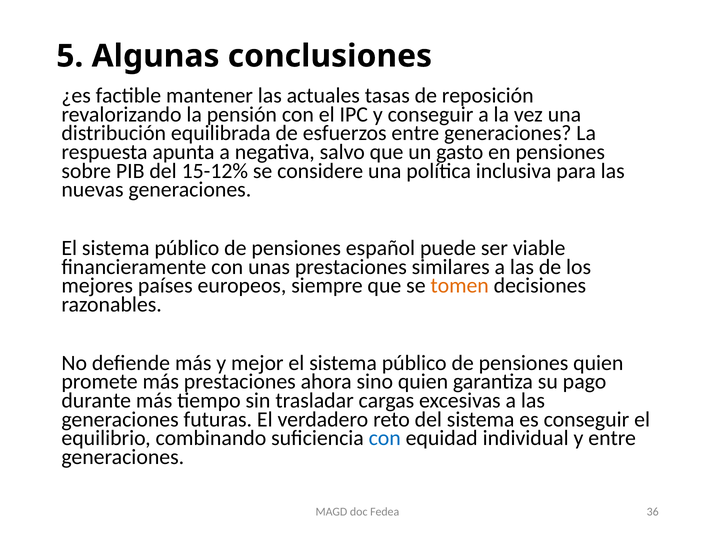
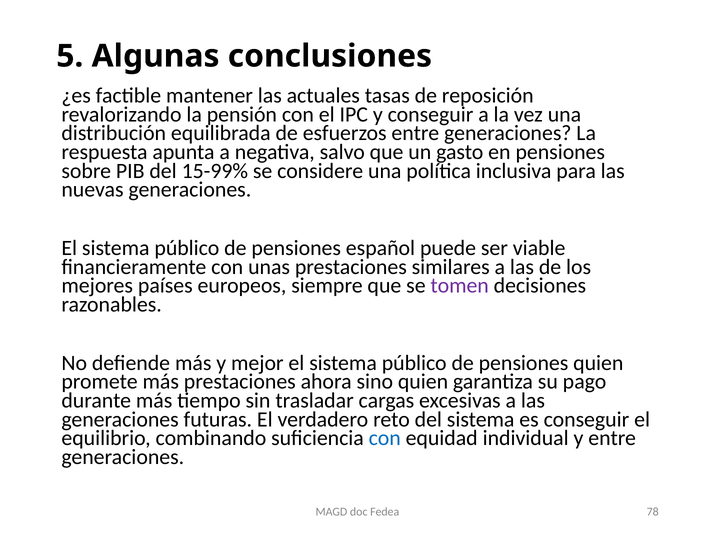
15-12%: 15-12% -> 15-99%
tomen colour: orange -> purple
36: 36 -> 78
